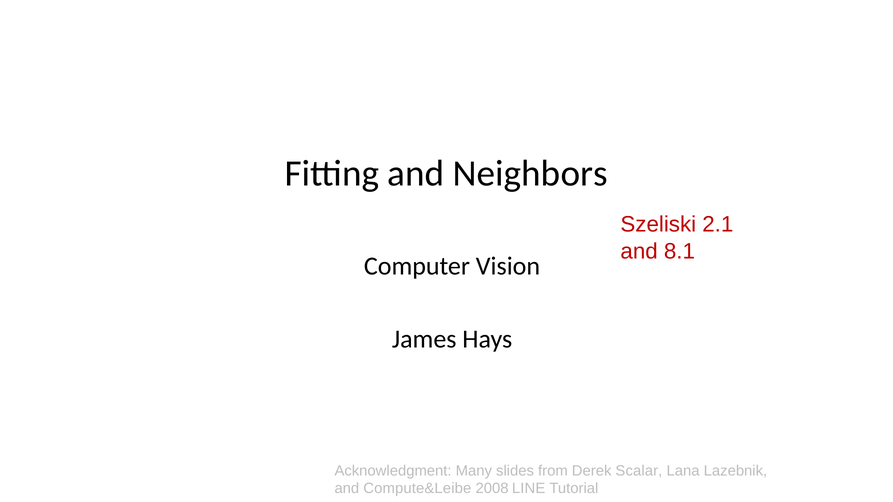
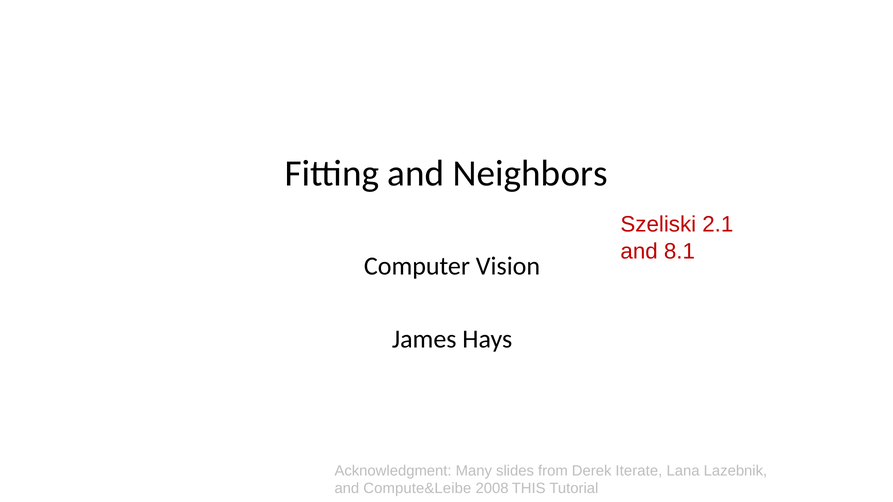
Scalar: Scalar -> Iterate
LINE: LINE -> THIS
